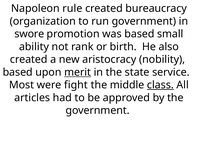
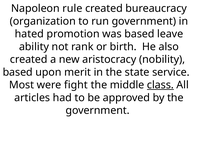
swore: swore -> hated
small: small -> leave
merit underline: present -> none
